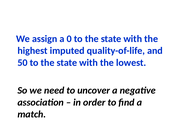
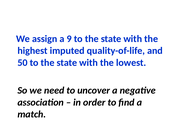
0: 0 -> 9
